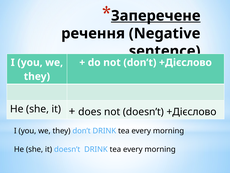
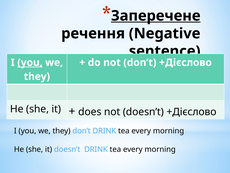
you at (30, 62) underline: none -> present
